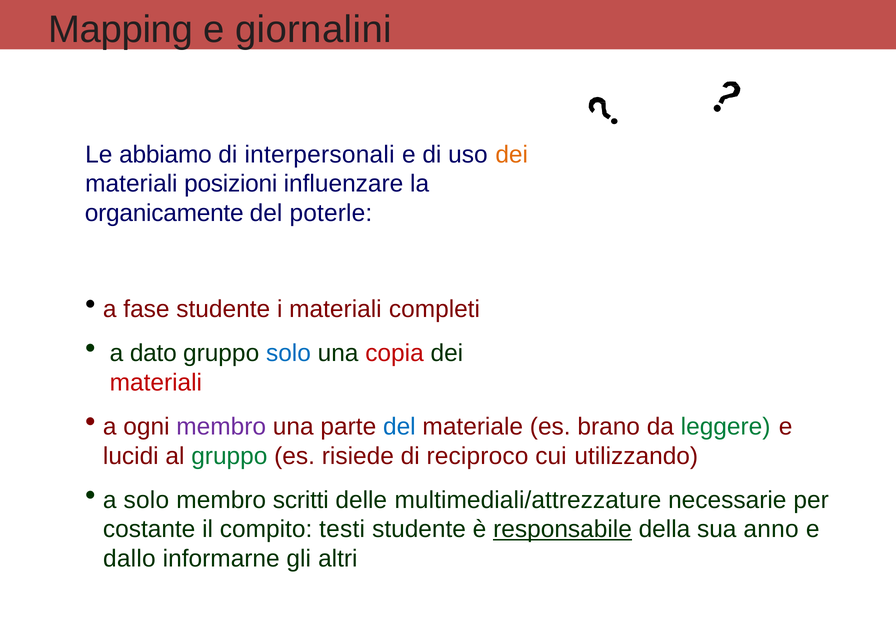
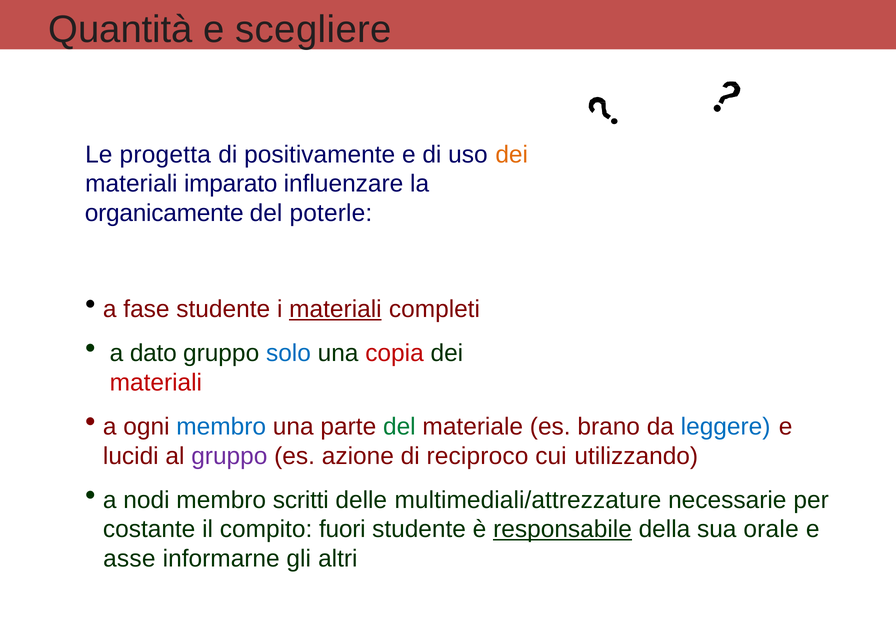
Mapping: Mapping -> Quantità
giornalini: giornalini -> scegliere
abbiamo: abbiamo -> progetta
interpersonali: interpersonali -> positivamente
posizioni: posizioni -> imparato
materiali at (335, 309) underline: none -> present
membro at (221, 426) colour: purple -> blue
del at (399, 426) colour: blue -> green
leggere colour: green -> blue
gruppo at (229, 456) colour: green -> purple
risiede: risiede -> azione
a solo: solo -> nodi
testi: testi -> fuori
anno: anno -> orale
dallo: dallo -> asse
